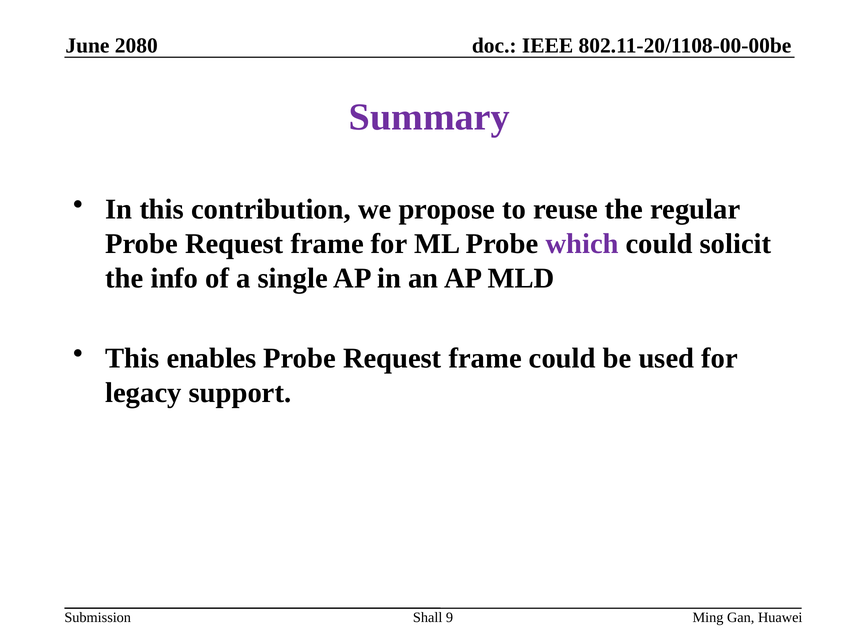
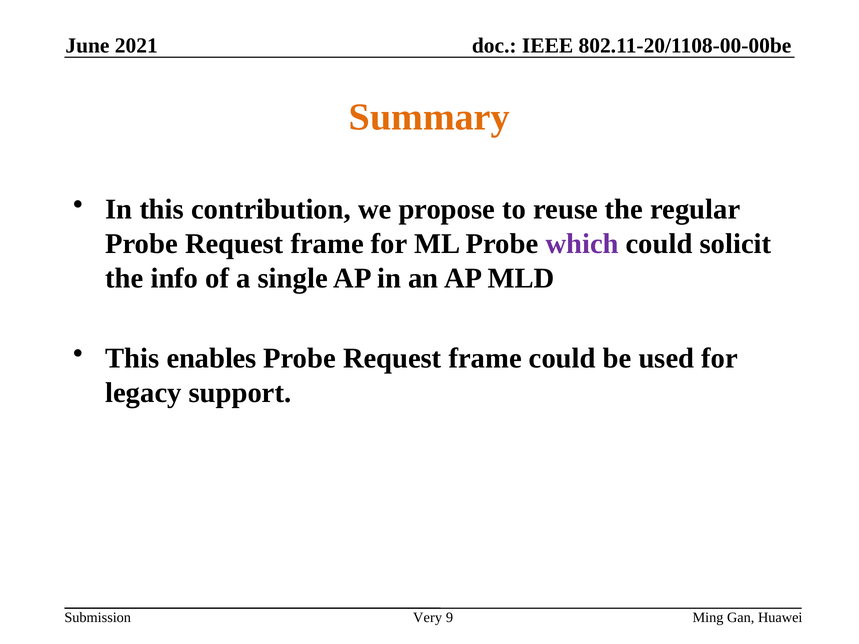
2080: 2080 -> 2021
Summary colour: purple -> orange
Shall: Shall -> Very
